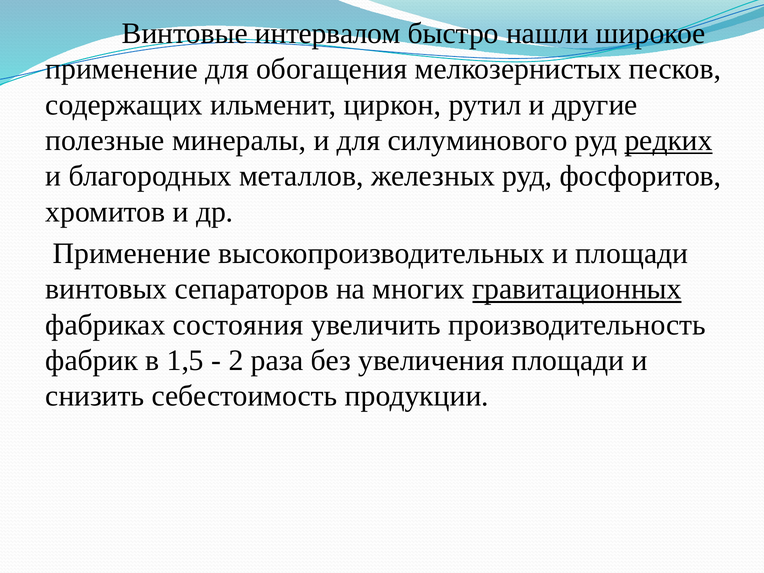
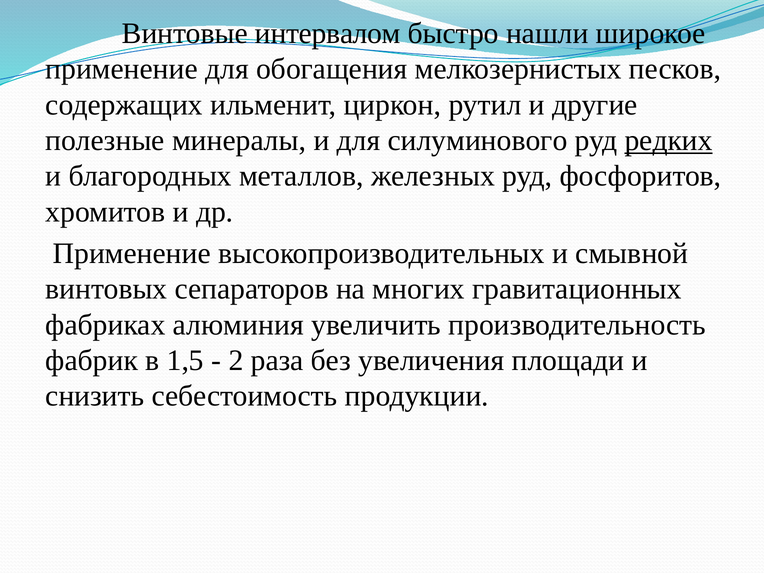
и площади: площади -> смывной
гравитационных underline: present -> none
состояния: состояния -> алюминия
